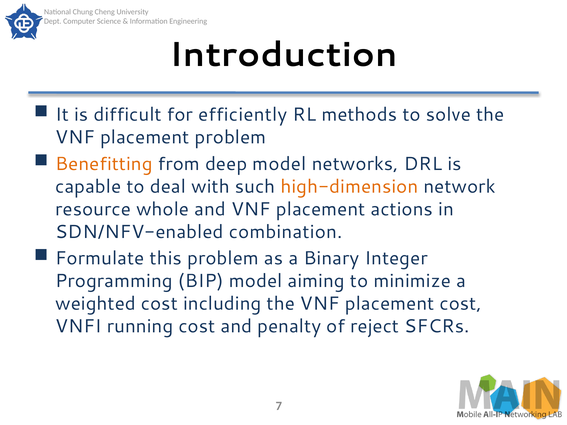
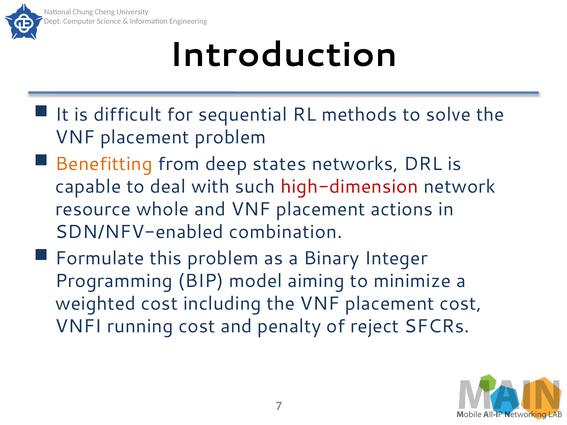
efficiently: efficiently -> sequential
deep model: model -> states
high-dimension colour: orange -> red
